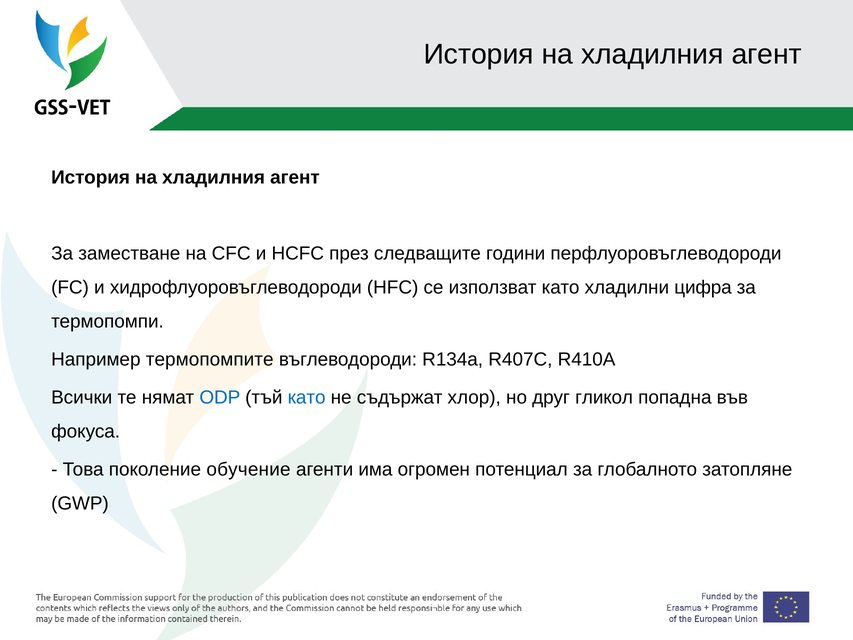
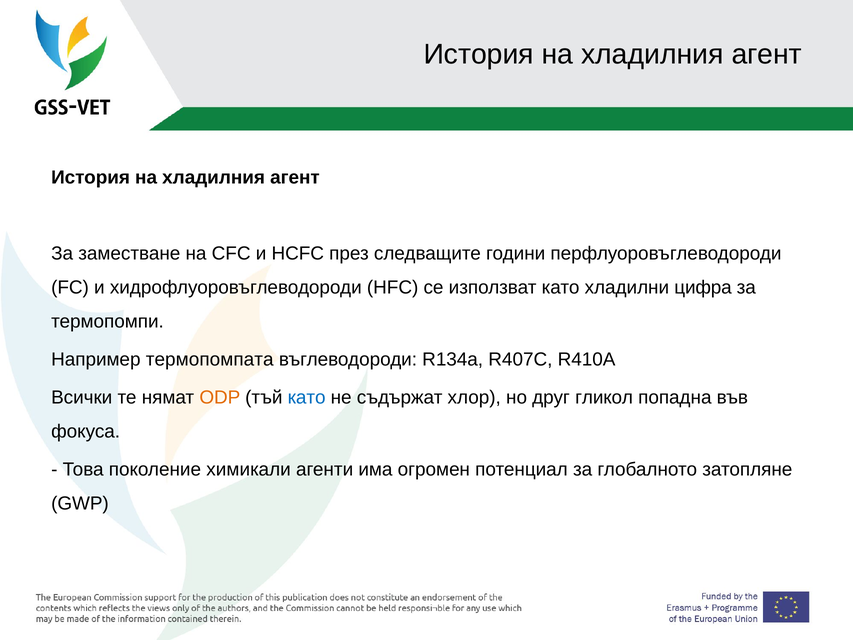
термопомпите: термопомпите -> термопомпата
ODP colour: blue -> orange
обучение: обучение -> химикали
